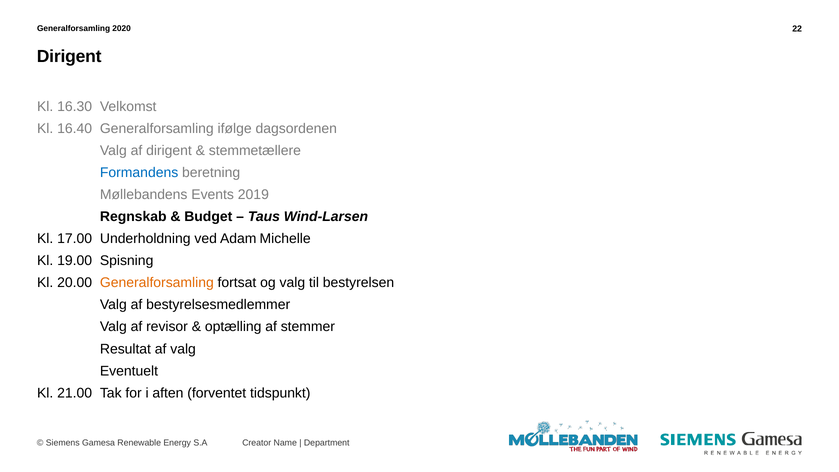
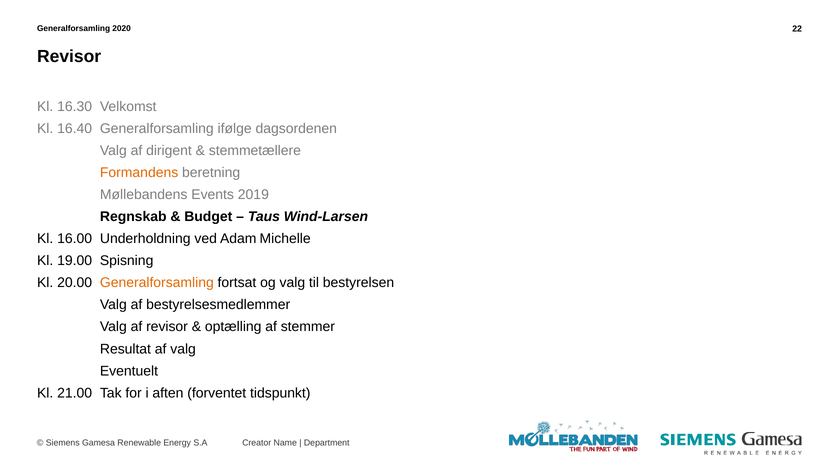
Dirigent at (69, 56): Dirigent -> Revisor
Formandens colour: blue -> orange
17.00: 17.00 -> 16.00
